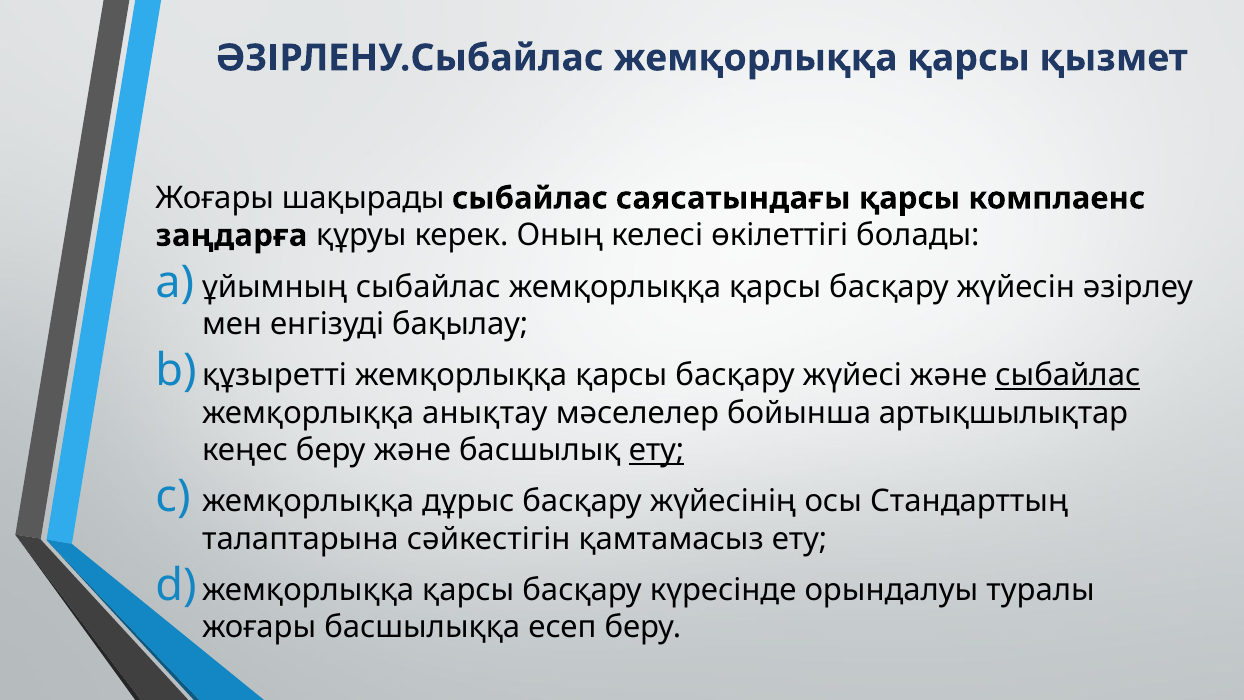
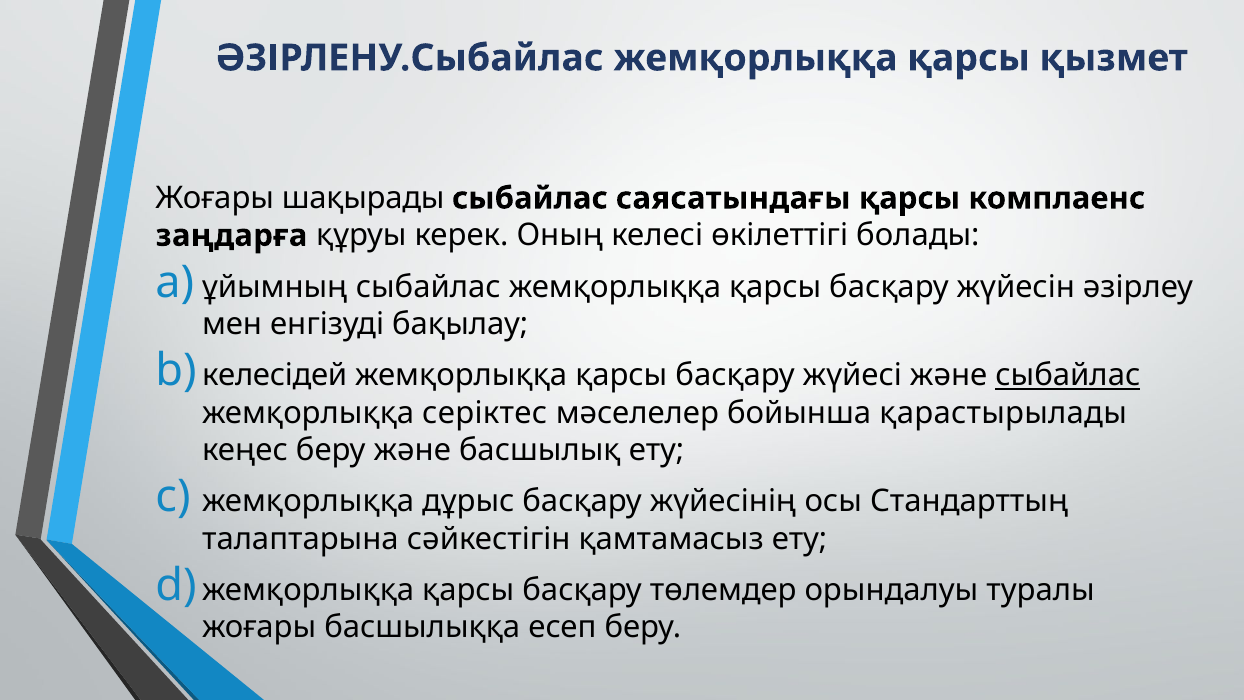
құзыретті: құзыретті -> келесідей
анықтау: анықтау -> серіктес
артықшылықтар: артықшылықтар -> қарастырылады
ету at (657, 450) underline: present -> none
күресінде: күресінде -> төлемдер
